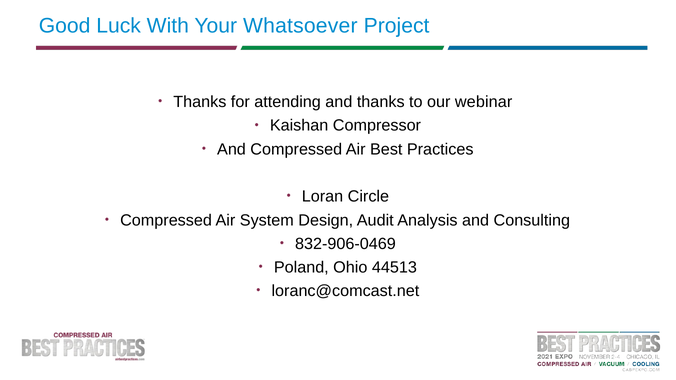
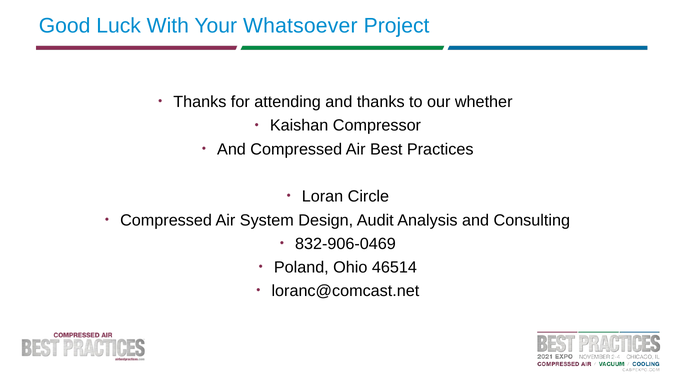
webinar: webinar -> whether
44513: 44513 -> 46514
